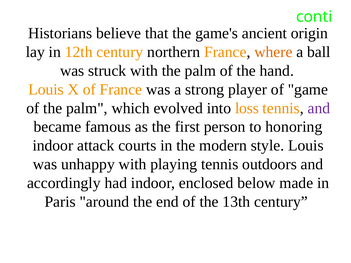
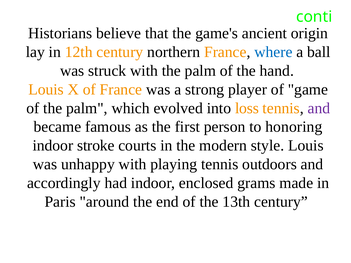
where colour: orange -> blue
attack: attack -> stroke
below: below -> grams
